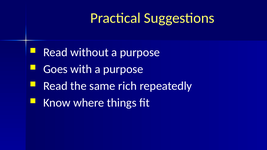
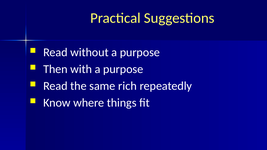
Goes: Goes -> Then
